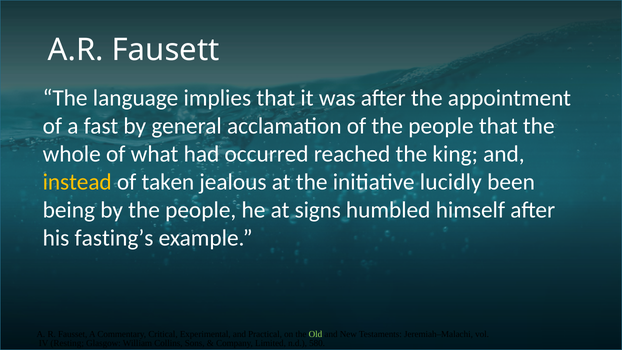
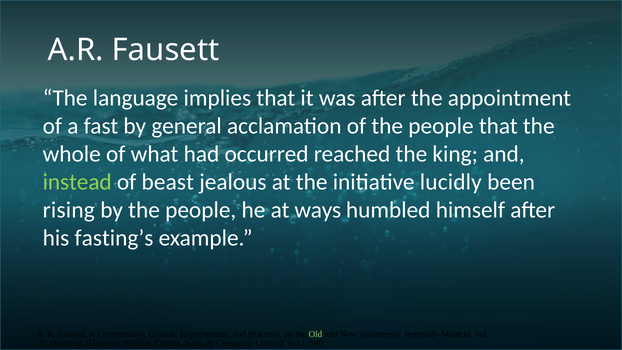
instead colour: yellow -> light green
taken: taken -> beast
being: being -> rising
signs: signs -> ways
